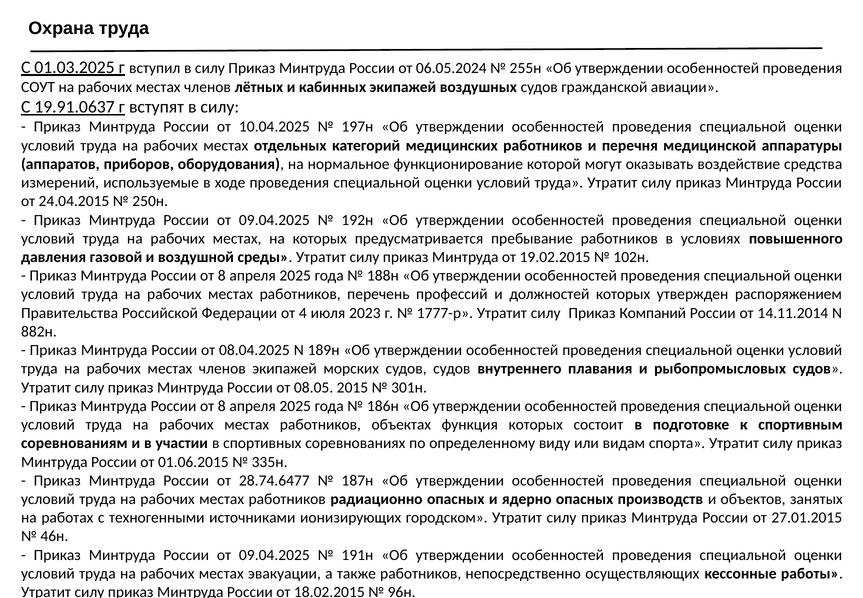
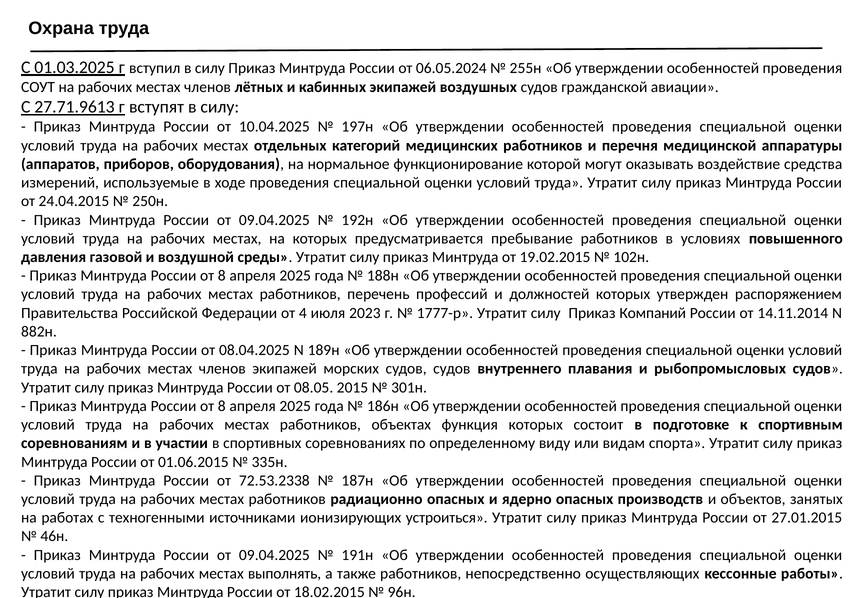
19.91.0637: 19.91.0637 -> 27.71.9613
28.74.6477: 28.74.6477 -> 72.53.2338
городском: городском -> устроиться
эвакуации: эвакуации -> выполнять
